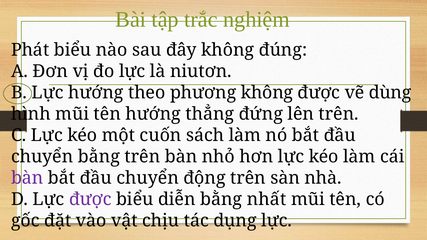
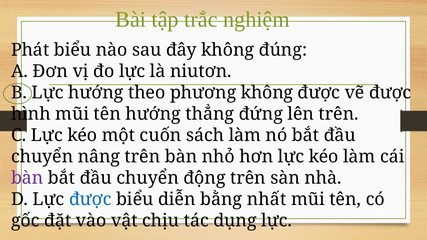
vẽ dùng: dùng -> được
chuyển bằng: bằng -> nâng
được at (90, 200) colour: purple -> blue
